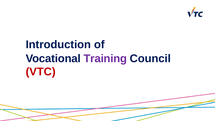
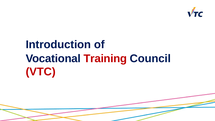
Training colour: purple -> red
